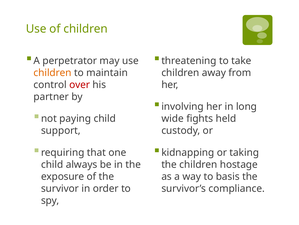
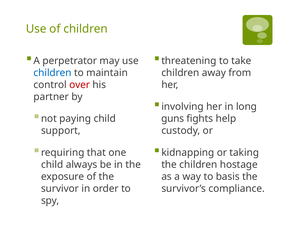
children at (53, 72) colour: orange -> blue
wide: wide -> guns
held: held -> help
